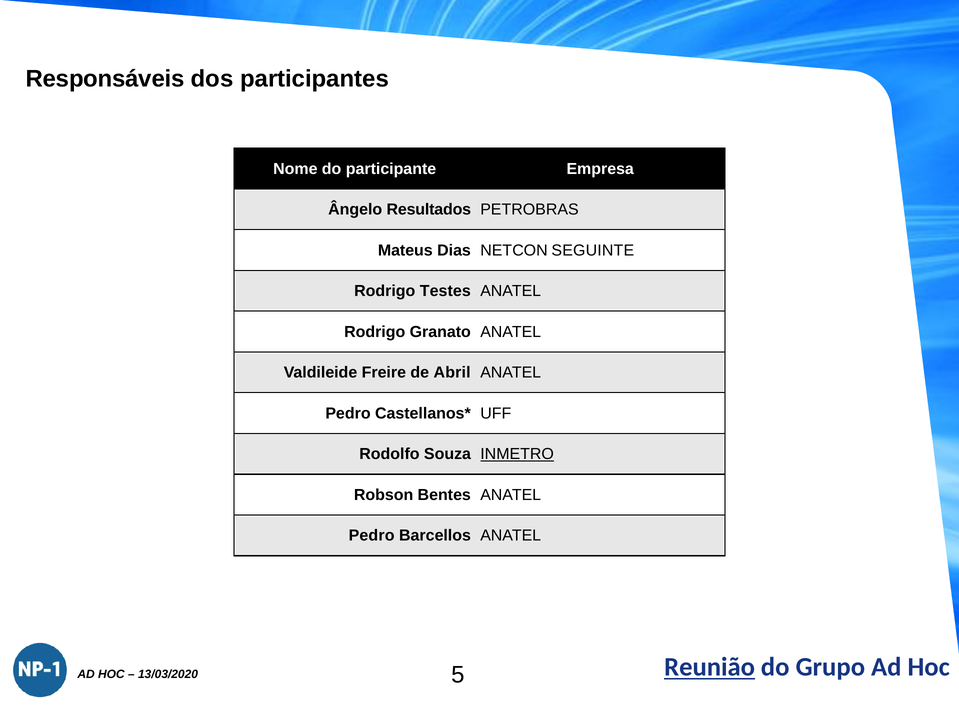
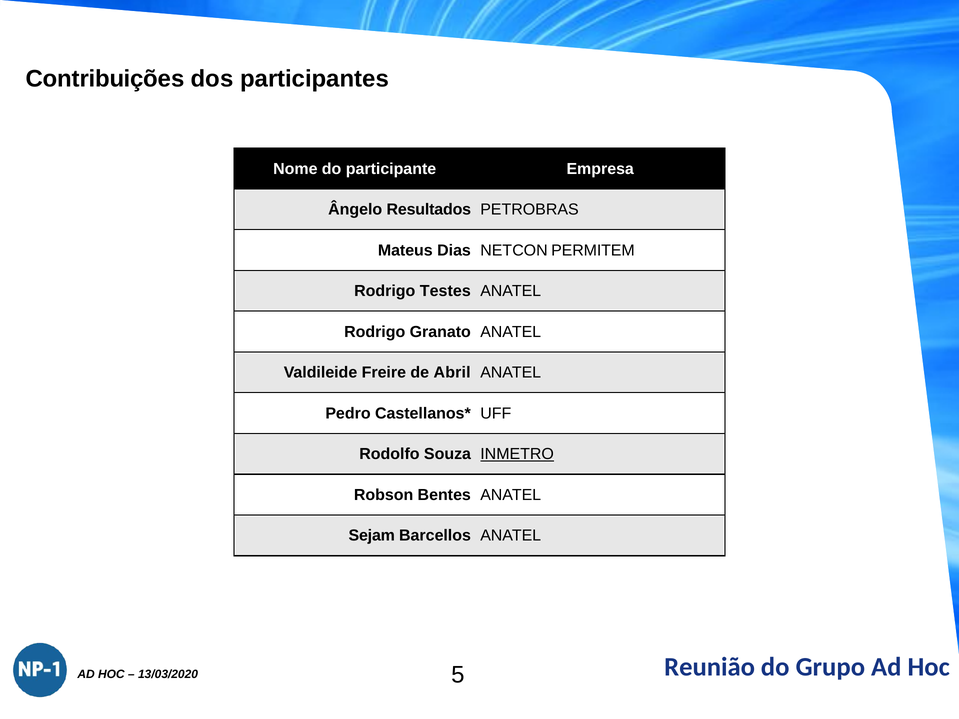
Responsáveis: Responsáveis -> Contribuições
SEGUINTE: SEGUINTE -> PERMITEM
Pedro at (372, 536): Pedro -> Sejam
Reunião underline: present -> none
